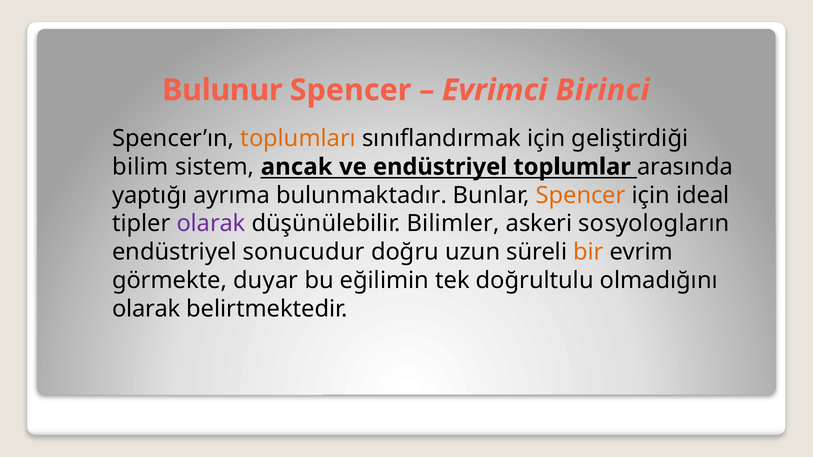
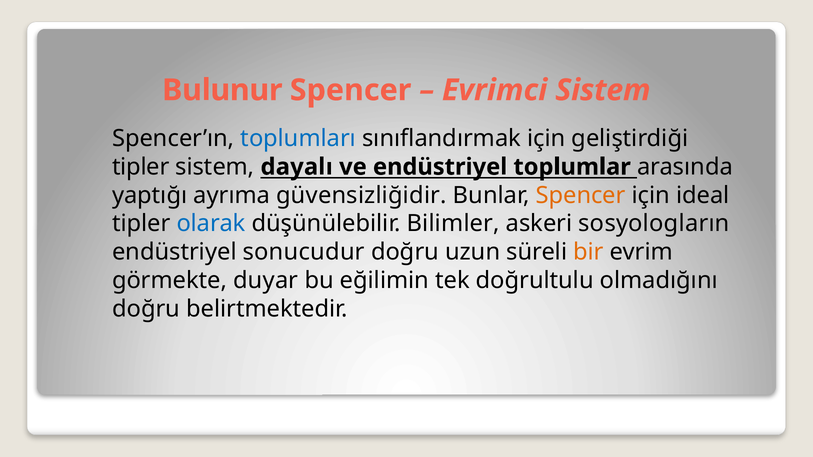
Evrimci Birinci: Birinci -> Sistem
toplumları colour: orange -> blue
bilim at (140, 167): bilim -> tipler
ancak: ancak -> dayalı
bulunmaktadır: bulunmaktadır -> güvensizliğidir
olarak at (211, 224) colour: purple -> blue
olarak at (146, 309): olarak -> doğru
